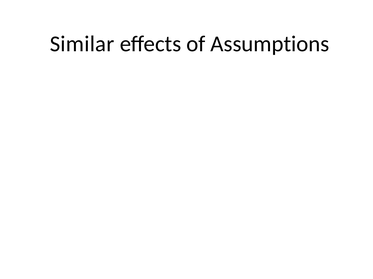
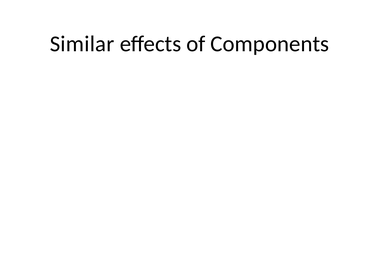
Assumptions: Assumptions -> Components
